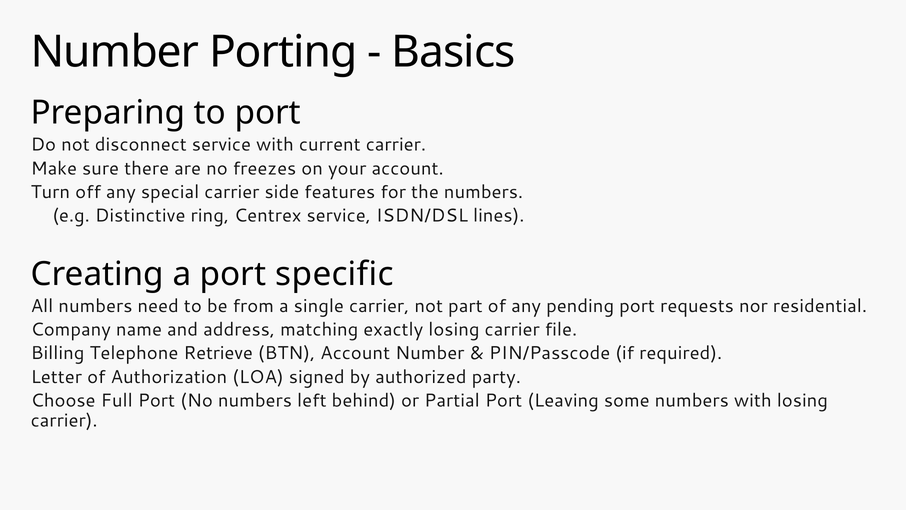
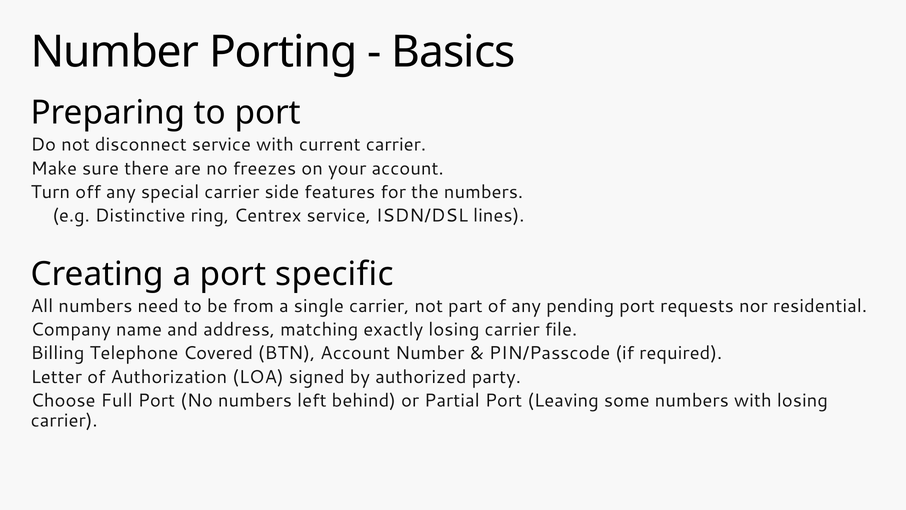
Retrieve: Retrieve -> Covered
